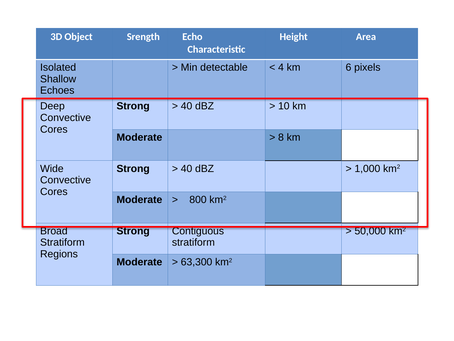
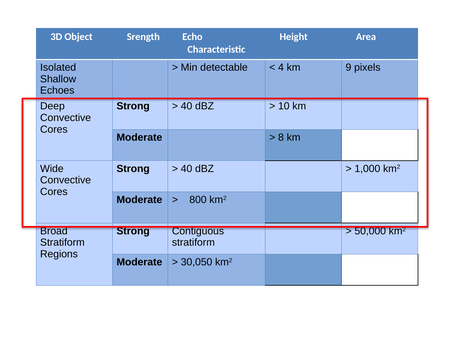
6: 6 -> 9
63,300: 63,300 -> 30,050
